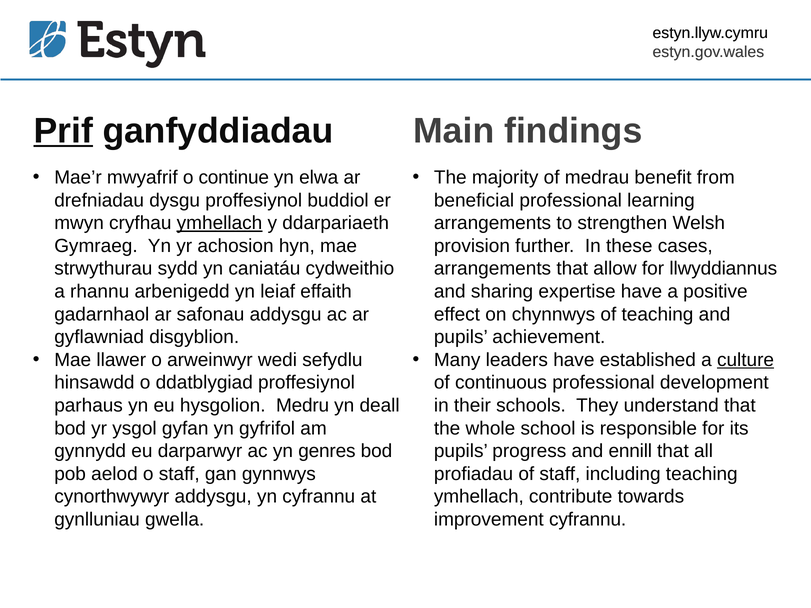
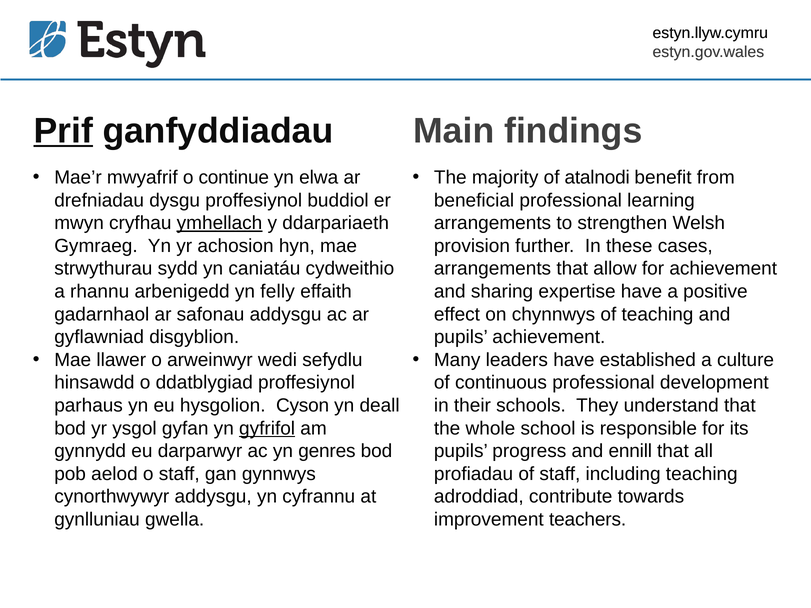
medrau: medrau -> atalnodi
for llwyddiannus: llwyddiannus -> achievement
leiaf: leiaf -> felly
culture underline: present -> none
Medru: Medru -> Cyson
gyfrifol underline: none -> present
ymhellach at (479, 497): ymhellach -> adroddiad
improvement cyfrannu: cyfrannu -> teachers
